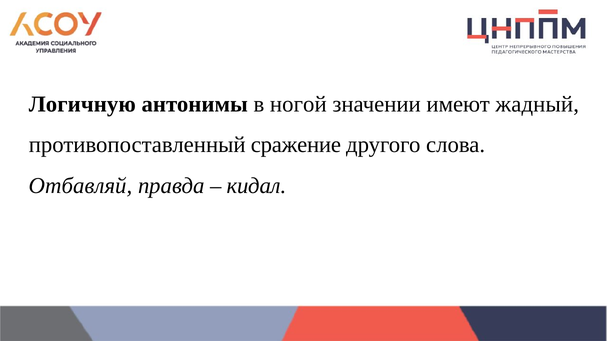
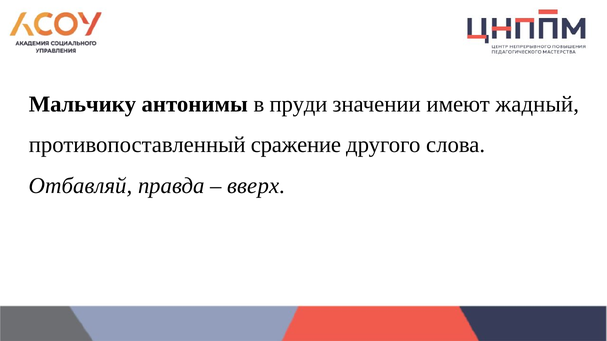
Логичную: Логичную -> Мальчику
ногой: ногой -> пруди
кидал: кидал -> вверх
